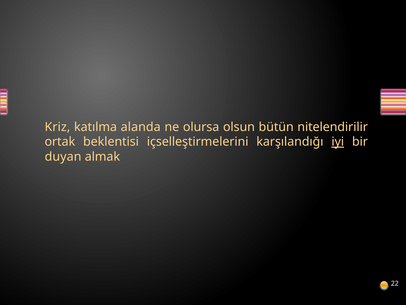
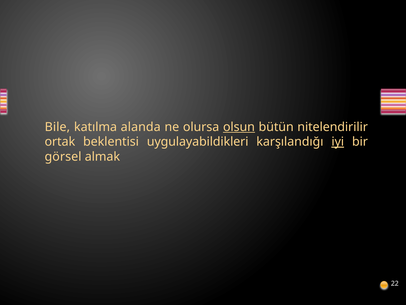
Kriz: Kriz -> Bile
olsun underline: none -> present
içselleştirmelerini: içselleştirmelerini -> uygulayabildikleri
duyan: duyan -> görsel
